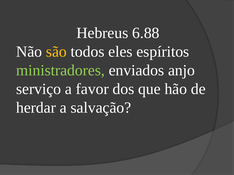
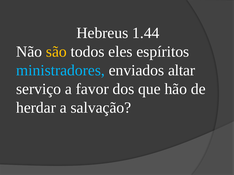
6.88: 6.88 -> 1.44
ministradores colour: light green -> light blue
anjo: anjo -> altar
